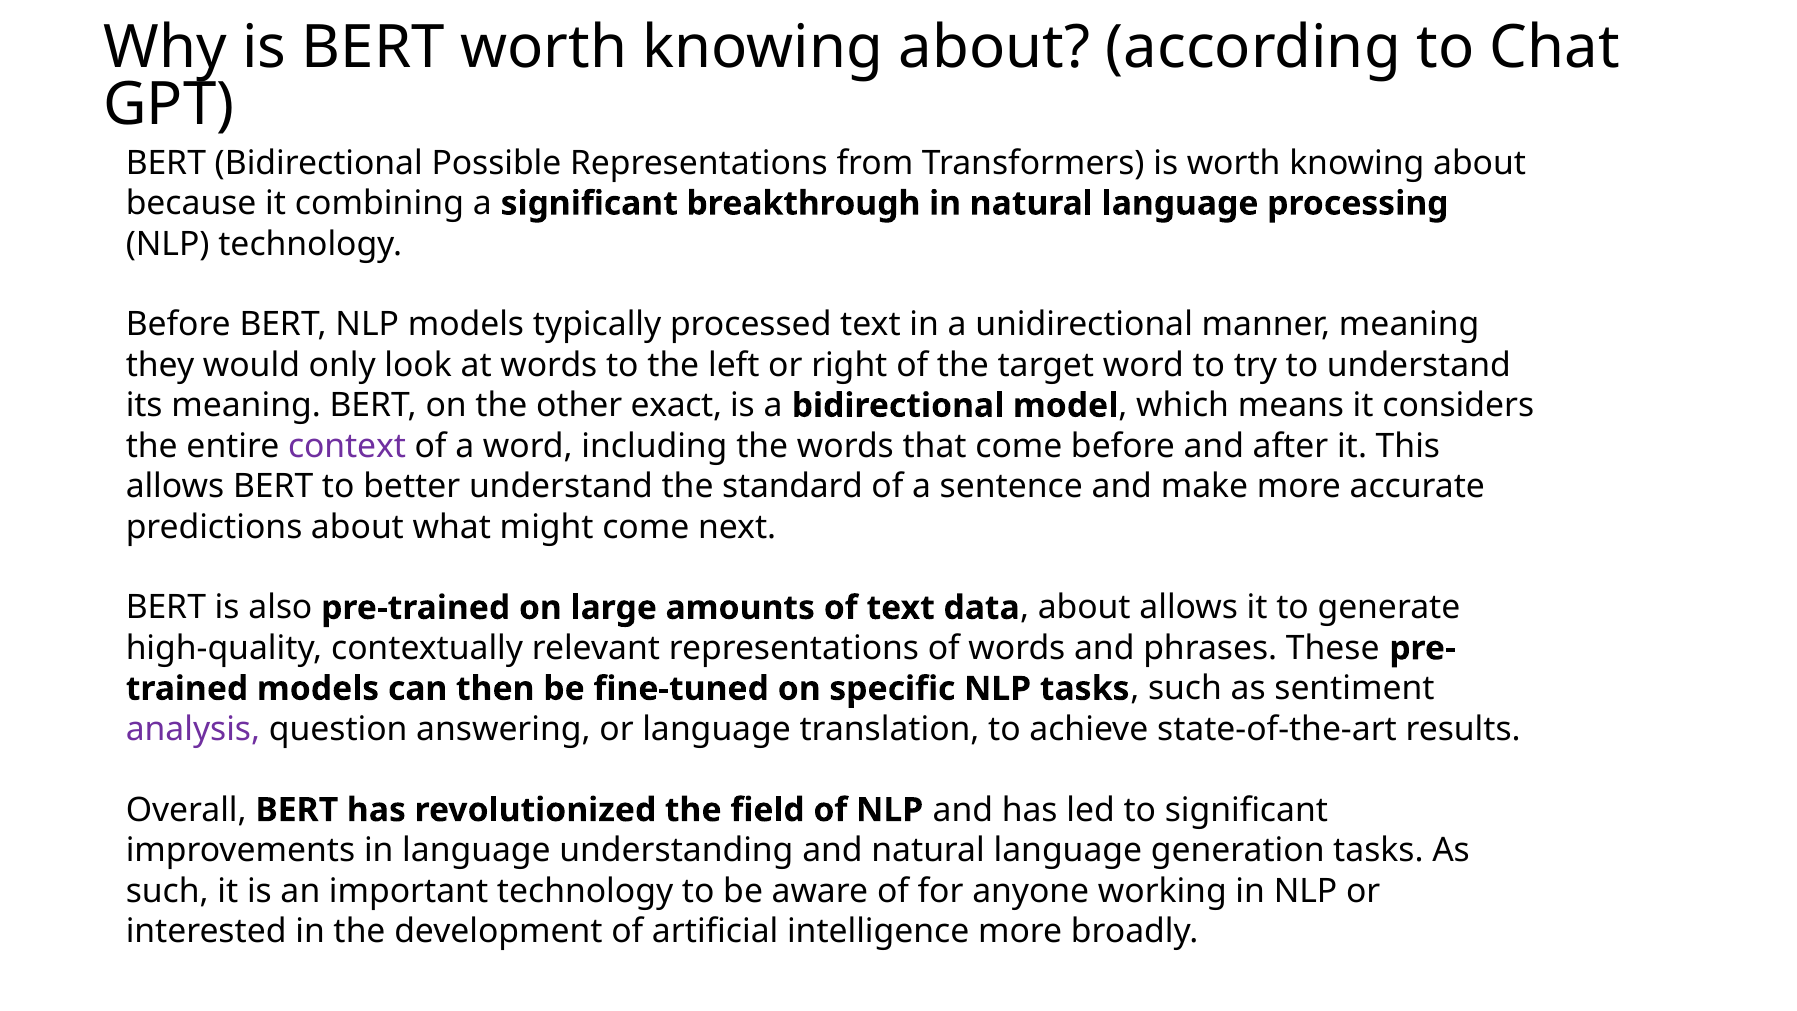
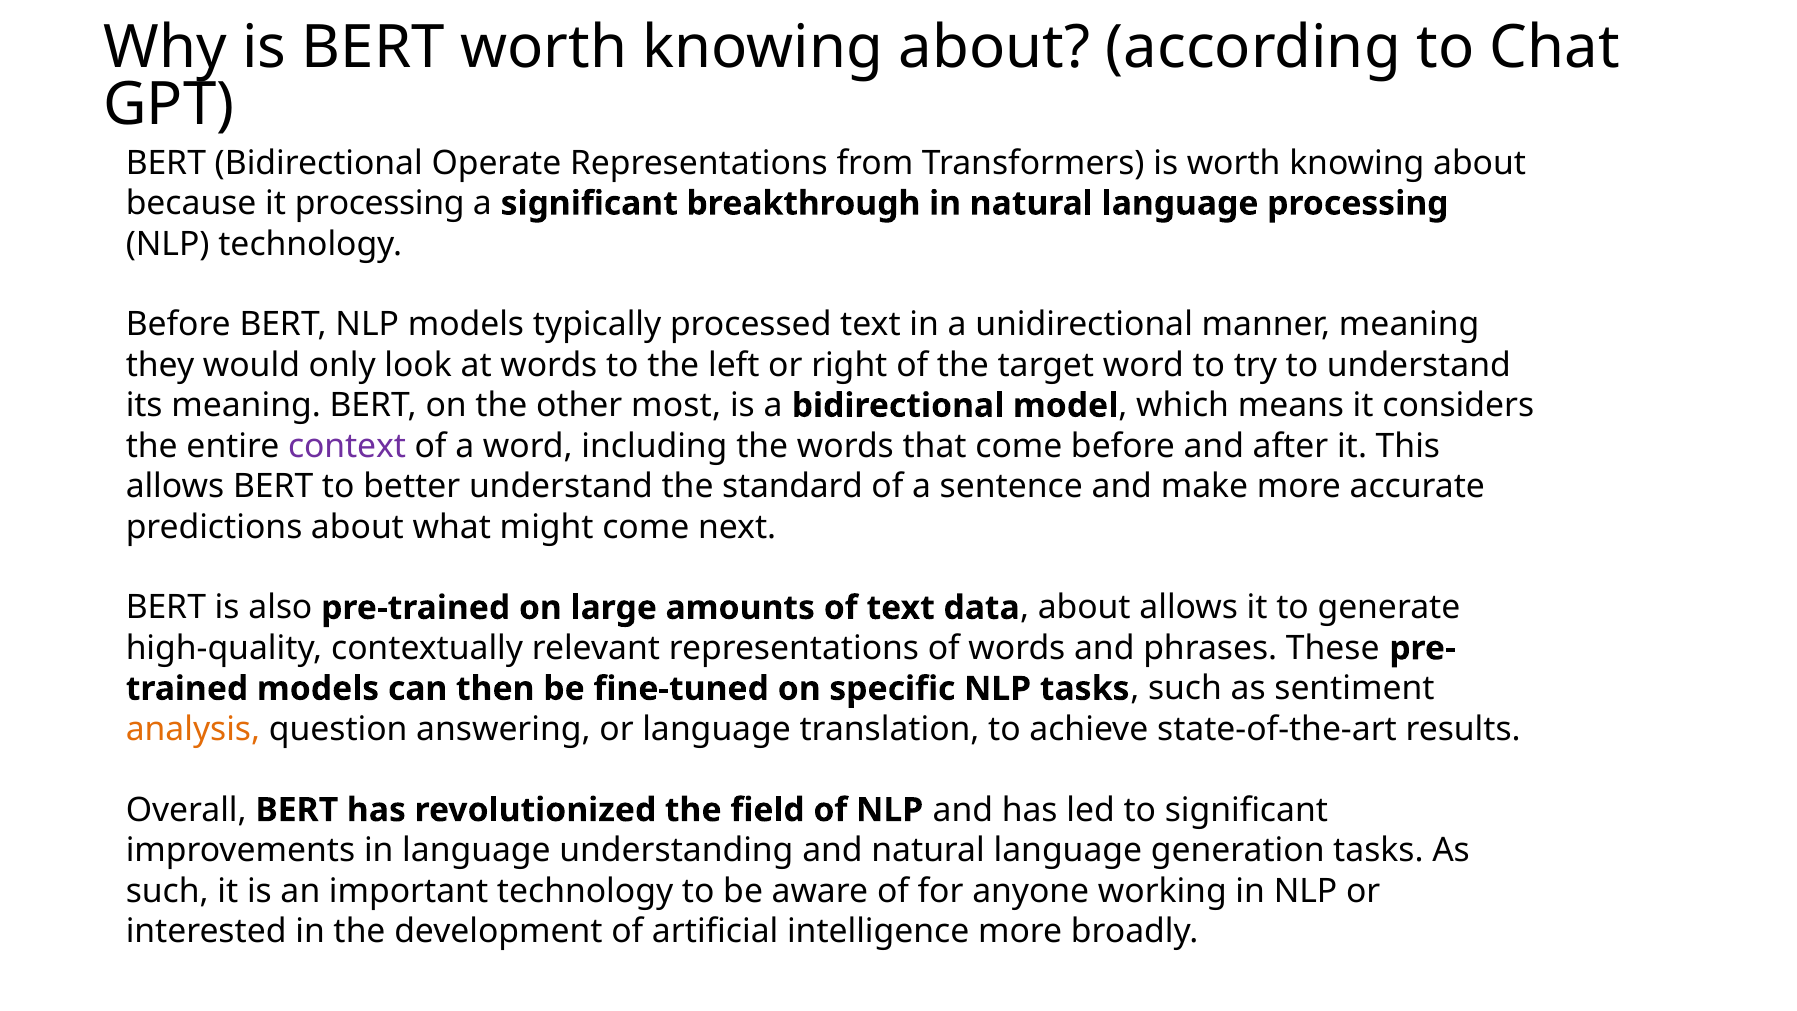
Possible: Possible -> Operate
it combining: combining -> processing
exact: exact -> most
analysis colour: purple -> orange
